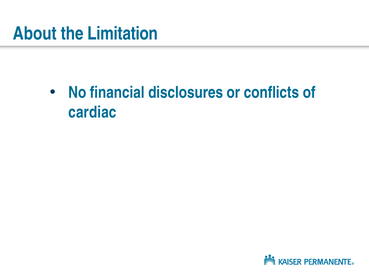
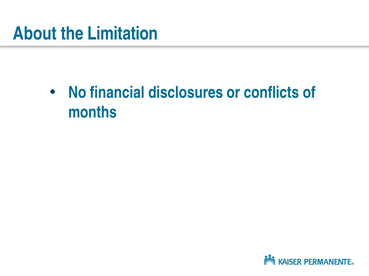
cardiac: cardiac -> months
